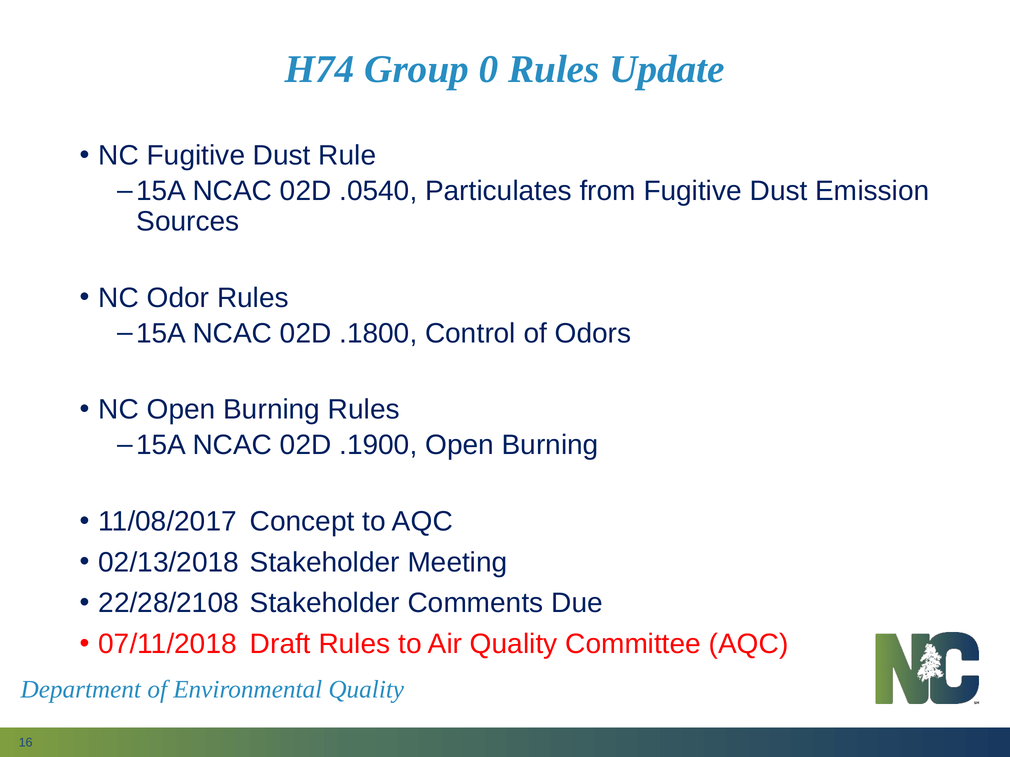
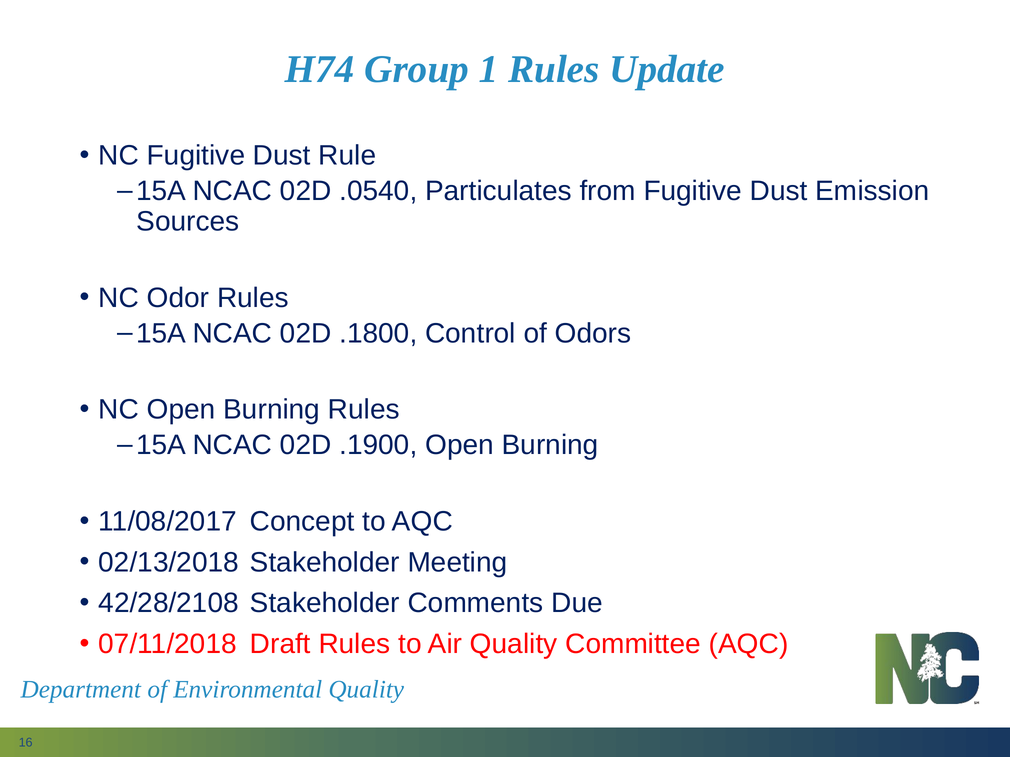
0: 0 -> 1
22/28/2108: 22/28/2108 -> 42/28/2108
